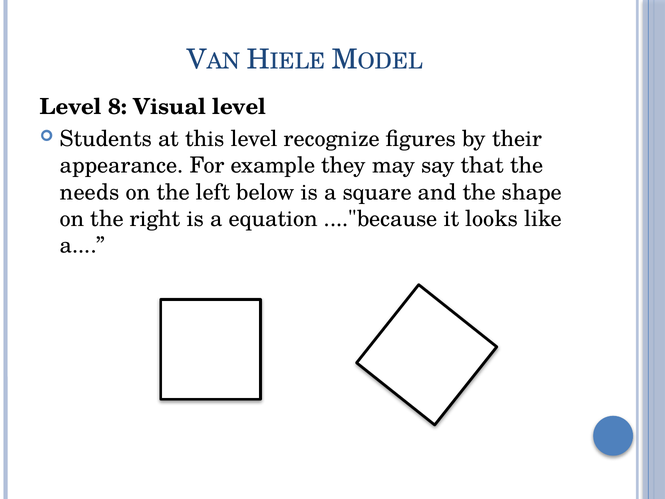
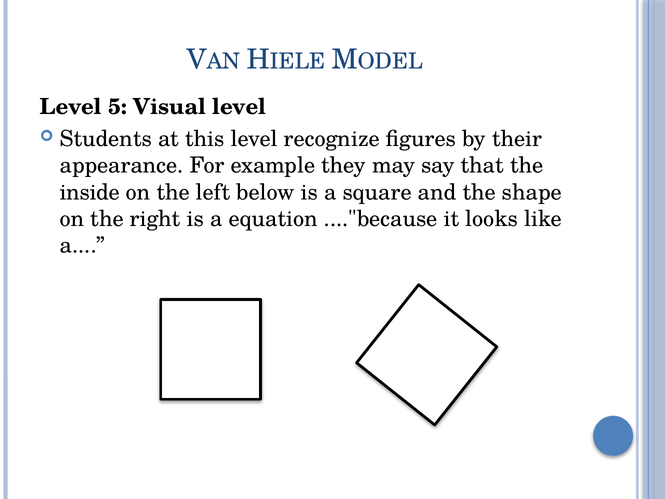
8: 8 -> 5
needs: needs -> inside
